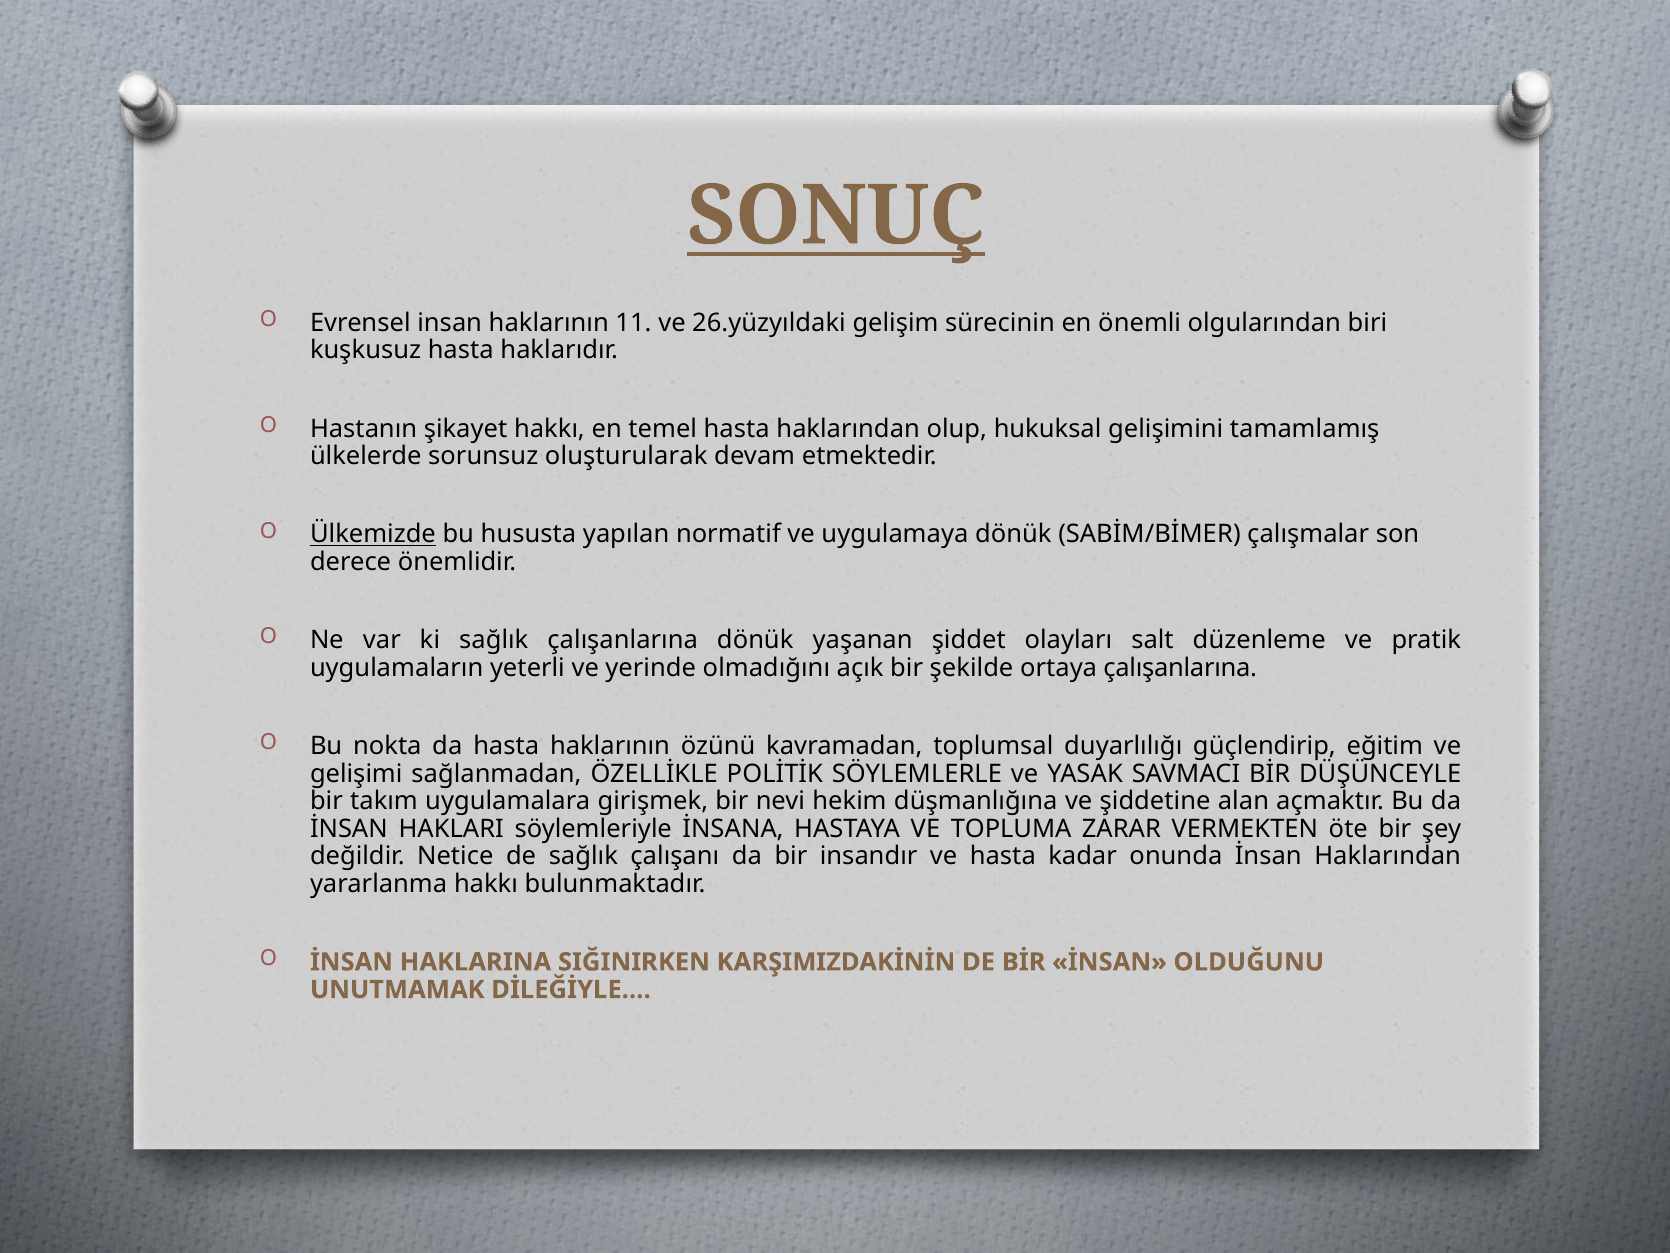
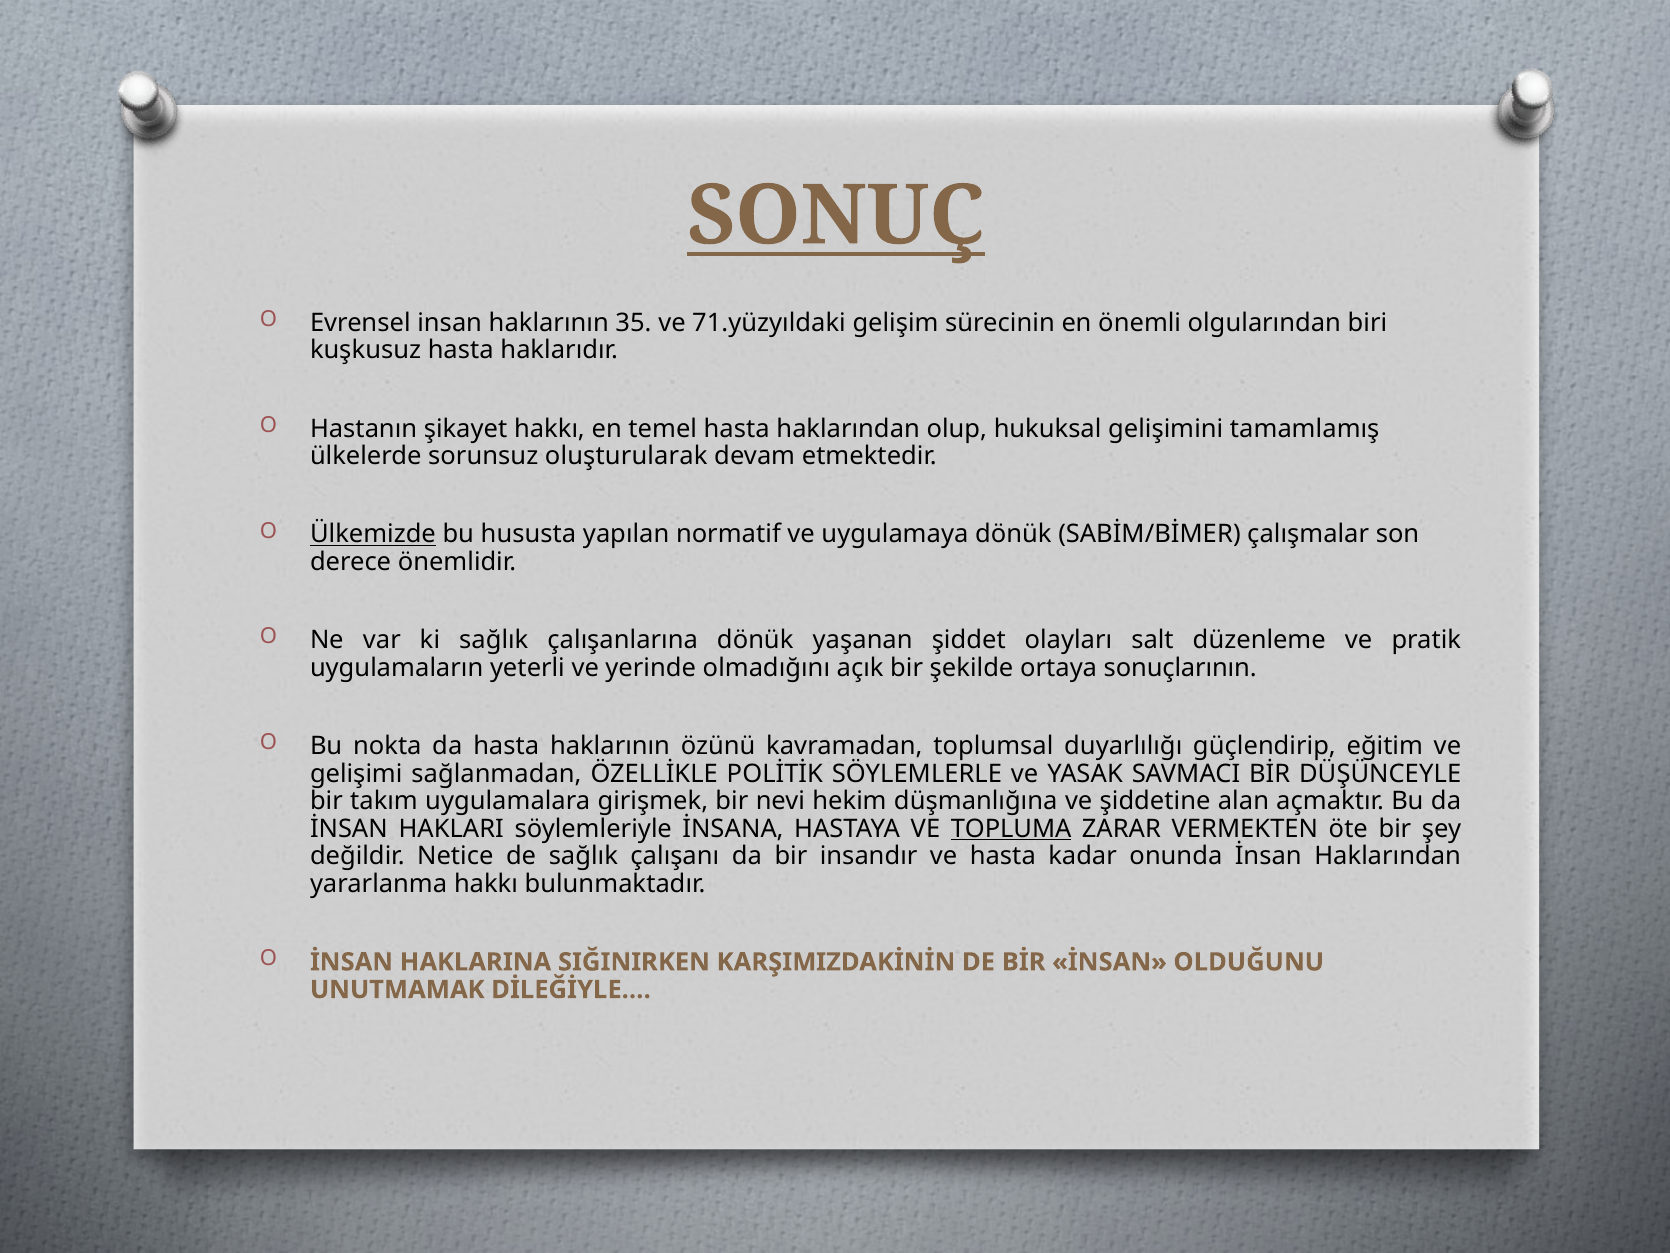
11: 11 -> 35
26.yüzyıldaki: 26.yüzyıldaki -> 71.yüzyıldaki
ortaya çalışanlarına: çalışanlarına -> sonuçlarının
TOPLUMA underline: none -> present
